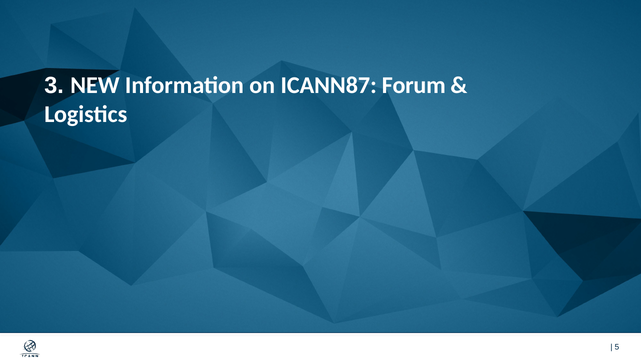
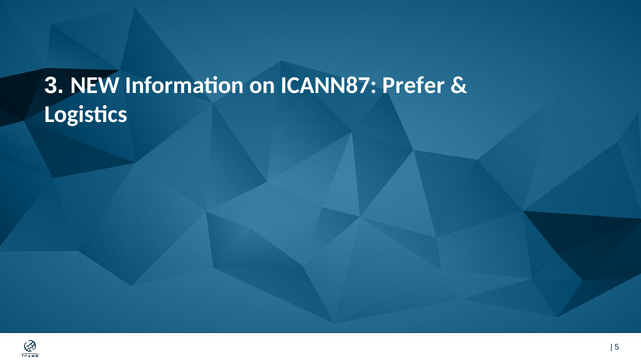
Forum: Forum -> Prefer
